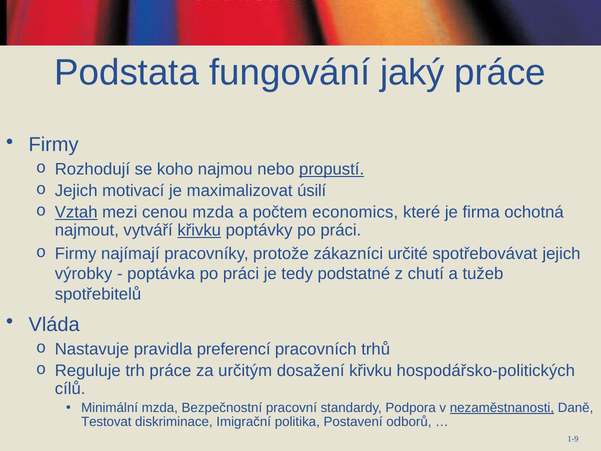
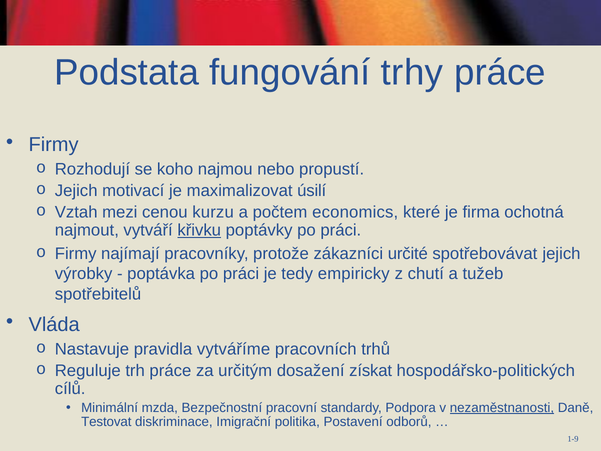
jaký: jaký -> trhy
propustí underline: present -> none
Vztah underline: present -> none
cenou mzda: mzda -> kurzu
podstatné: podstatné -> empiricky
preferencí: preferencí -> vytváříme
dosažení křivku: křivku -> získat
